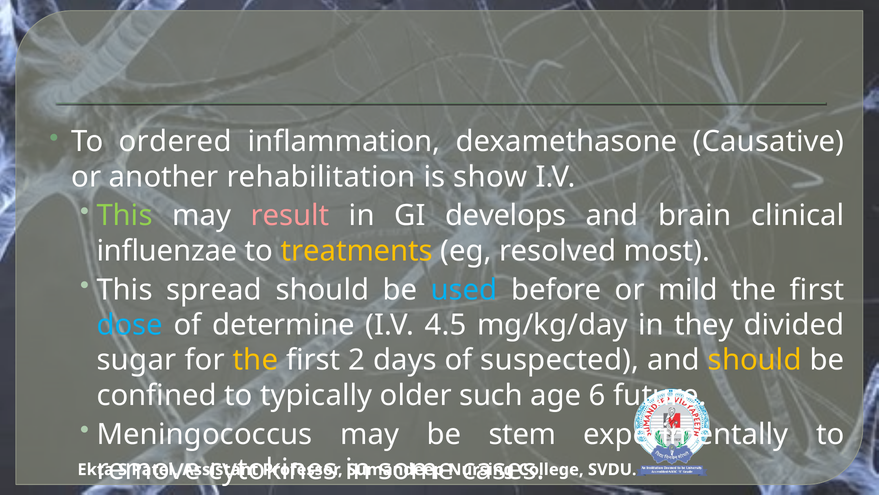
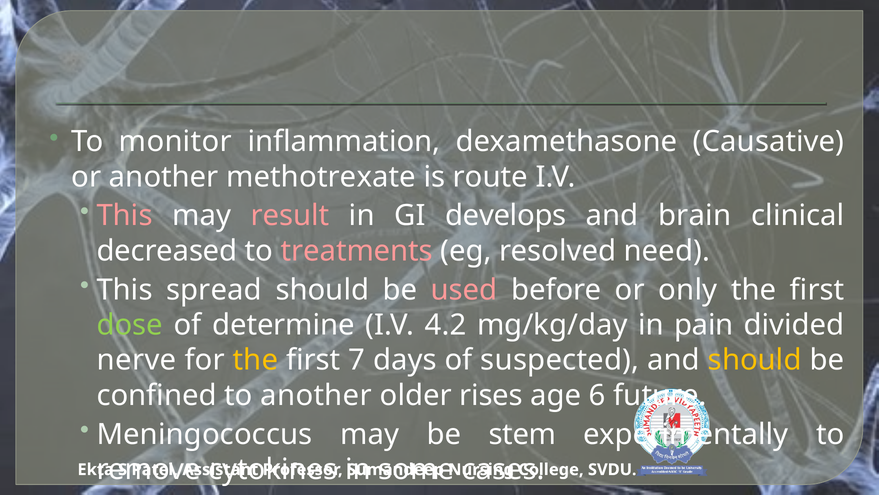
ordered: ordered -> monitor
rehabilitation: rehabilitation -> methotrexate
show: show -> route
This at (125, 216) colour: light green -> pink
influenzae: influenzae -> decreased
treatments colour: yellow -> pink
most: most -> need
used colour: light blue -> pink
mild: mild -> only
dose colour: light blue -> light green
4.5: 4.5 -> 4.2
they: they -> pain
sugar: sugar -> nerve
2: 2 -> 7
to typically: typically -> another
such: such -> rises
